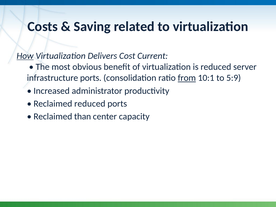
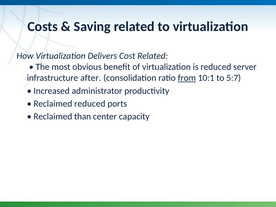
How underline: present -> none
Cost Current: Current -> Related
infrastructure ports: ports -> after
5:9: 5:9 -> 5:7
